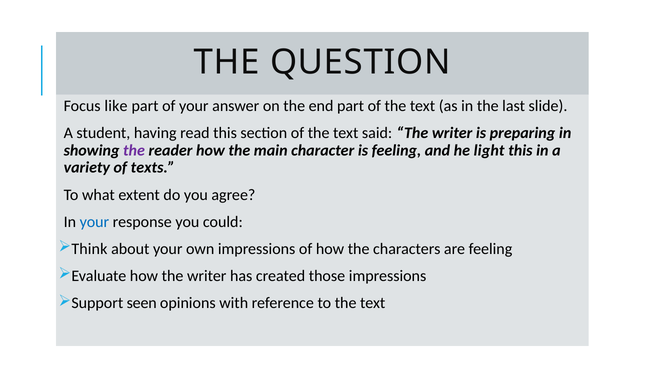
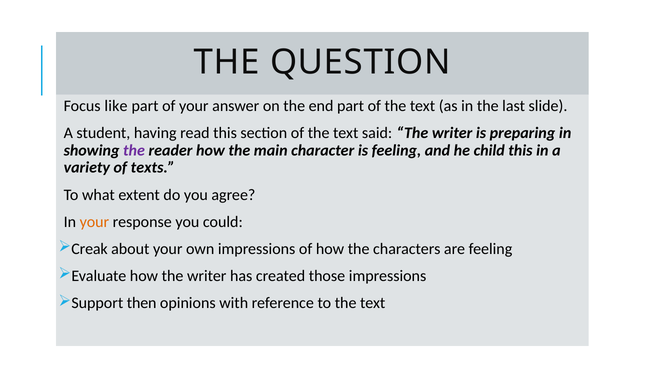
light: light -> child
your at (94, 222) colour: blue -> orange
Think: Think -> Creak
seen: seen -> then
